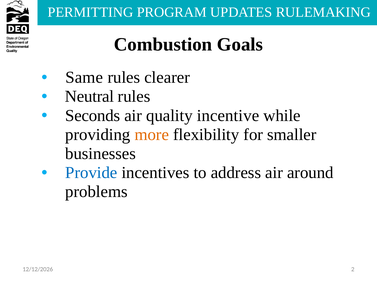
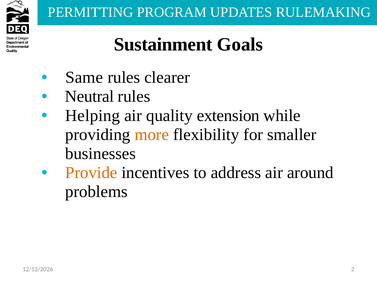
Combustion: Combustion -> Sustainment
Seconds: Seconds -> Helping
incentive: incentive -> extension
Provide colour: blue -> orange
